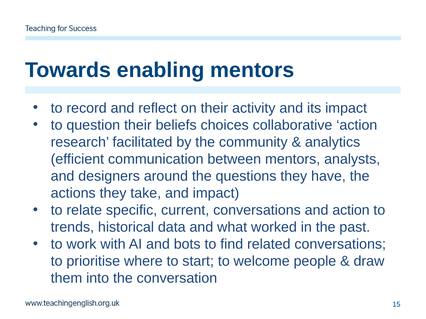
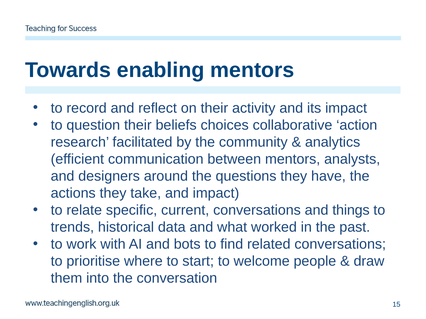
and action: action -> things
